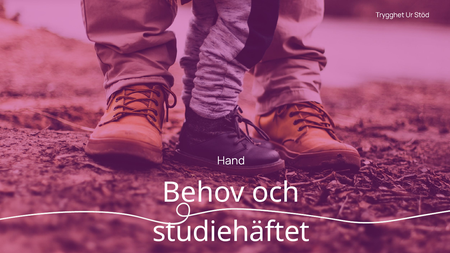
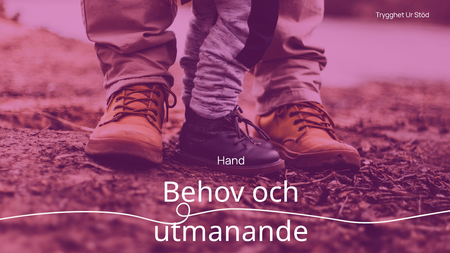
studiehäftet: studiehäftet -> utmanande
